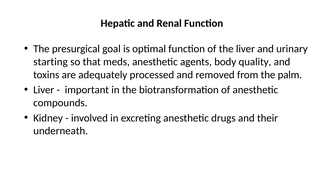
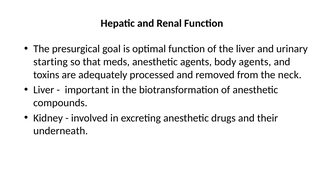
body quality: quality -> agents
palm: palm -> neck
